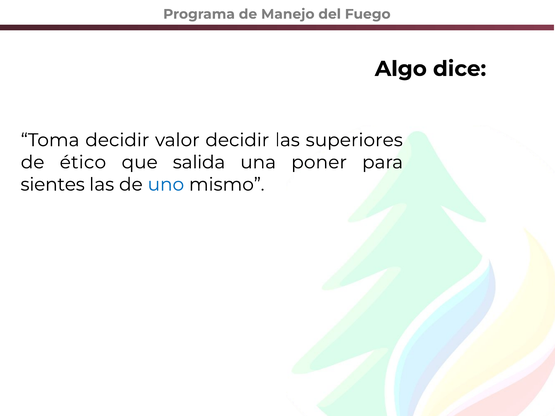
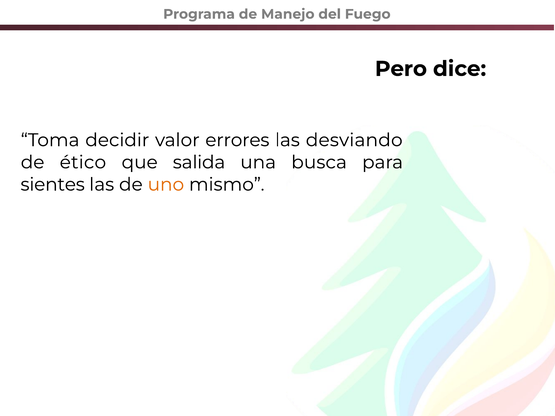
Algo: Algo -> Pero
valor decidir: decidir -> errores
superiores: superiores -> desviando
poner: poner -> busca
uno colour: blue -> orange
